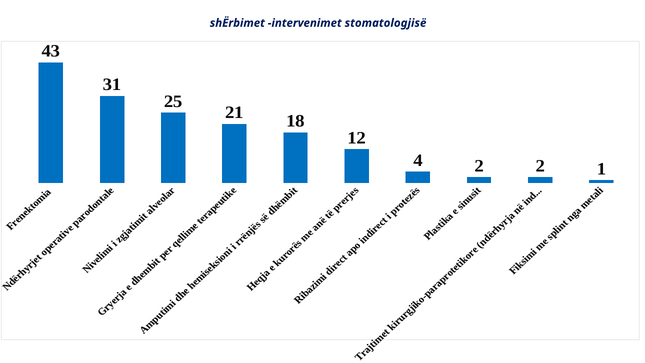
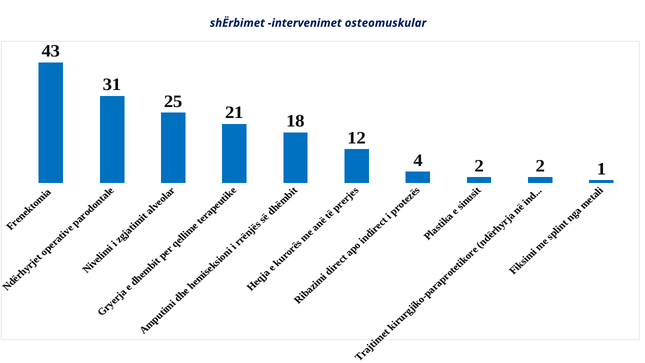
stomatologjisë: stomatologjisë -> osteomuskular
